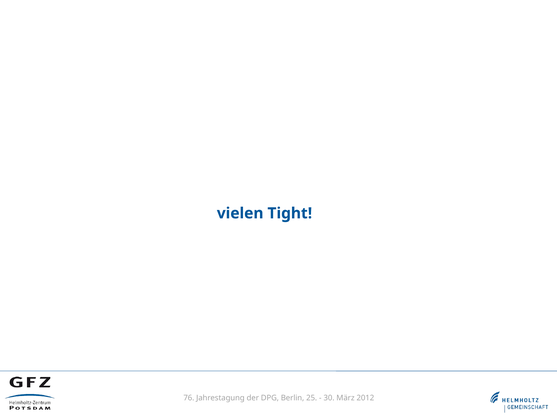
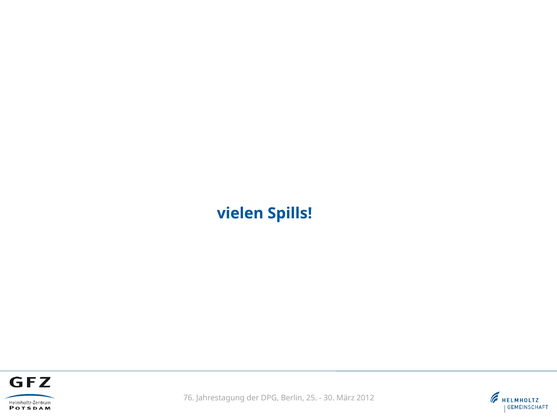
Tight: Tight -> Spills
